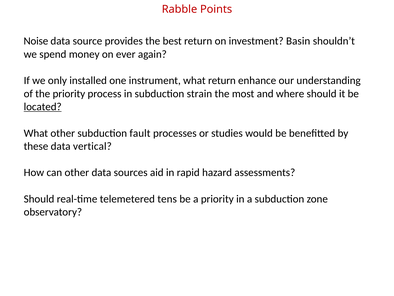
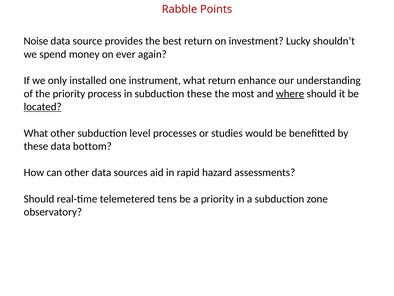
Basin: Basin -> Lucky
subduction strain: strain -> these
where underline: none -> present
fault: fault -> level
vertical: vertical -> bottom
